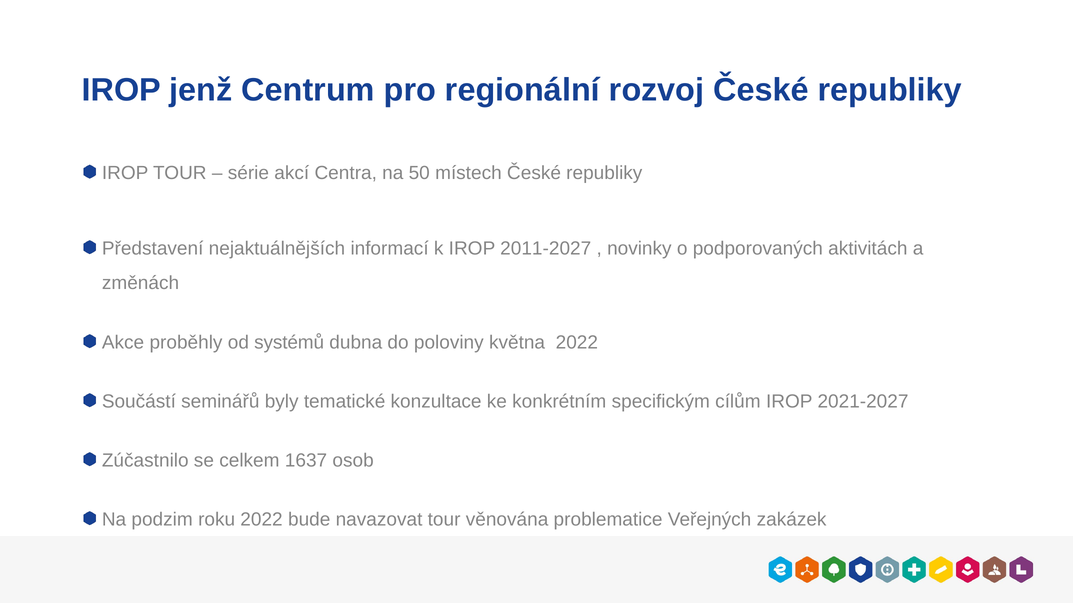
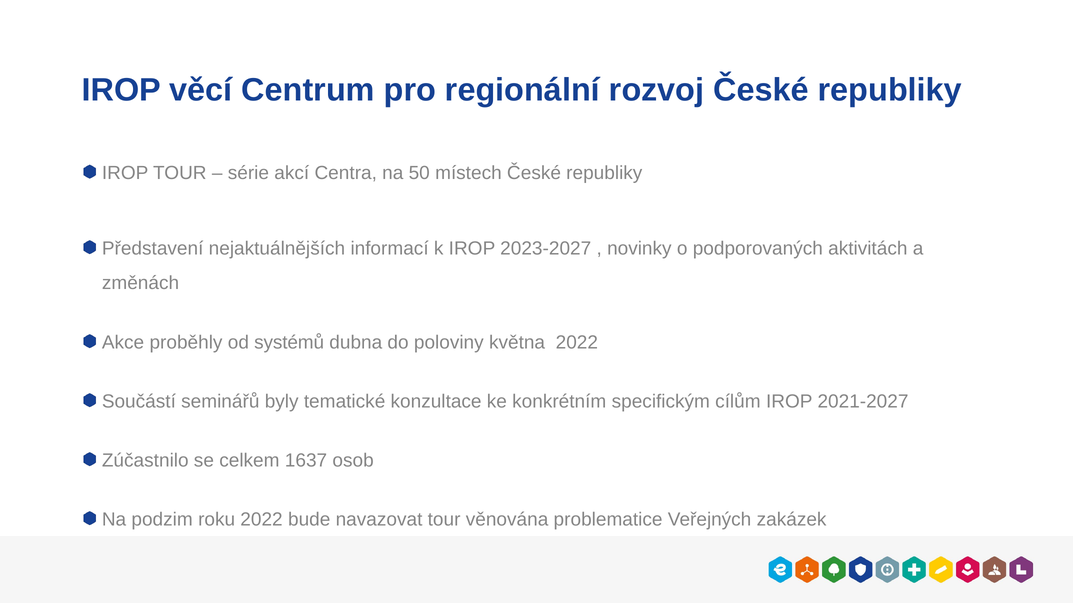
jenž: jenž -> věcí
2011-2027: 2011-2027 -> 2023-2027
